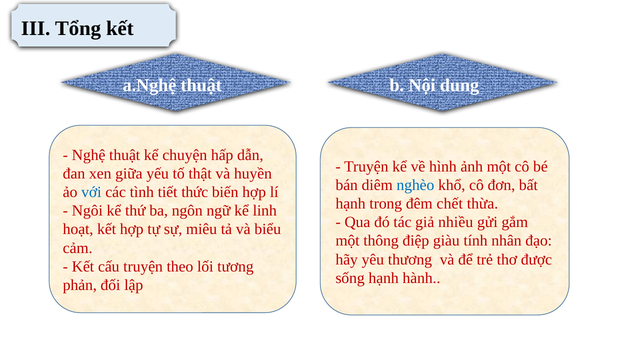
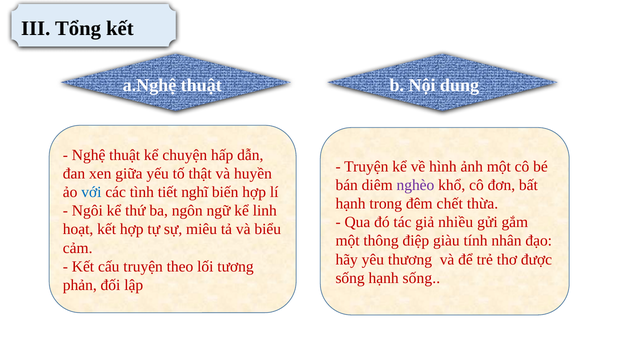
nghèo colour: blue -> purple
thức: thức -> nghĩ
hạnh hành: hành -> sống
